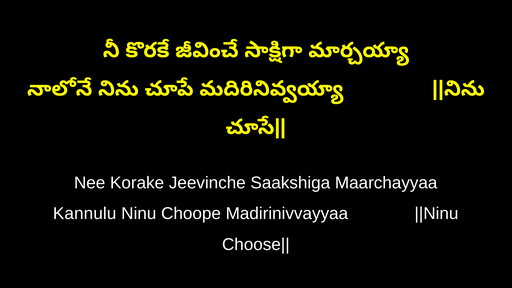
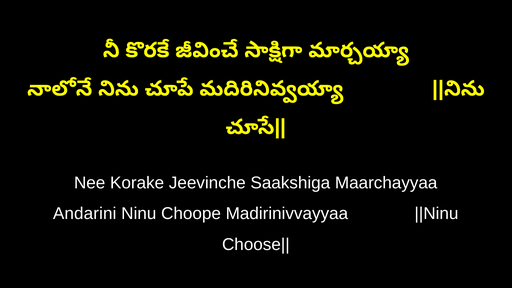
Kannulu: Kannulu -> Andarini
